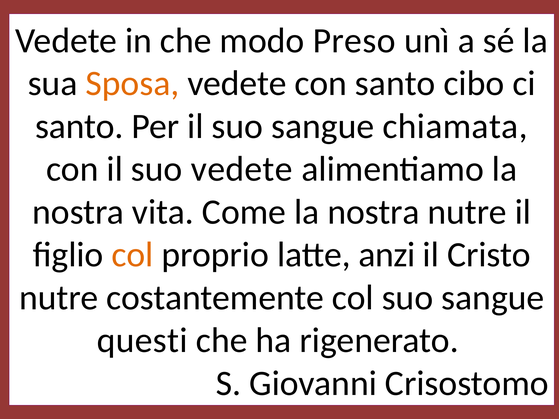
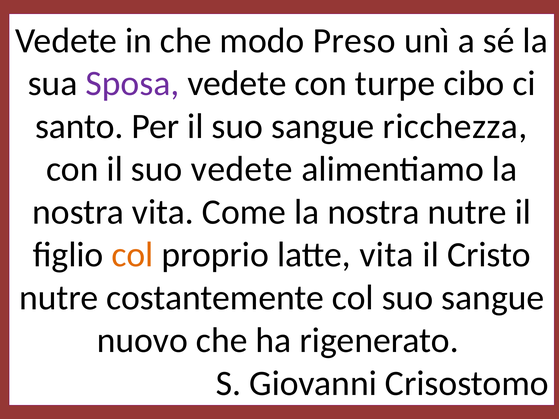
Sposa colour: orange -> purple
con santo: santo -> turpe
chiamata: chiamata -> ricchezza
latte anzi: anzi -> vita
questi: questi -> nuovo
